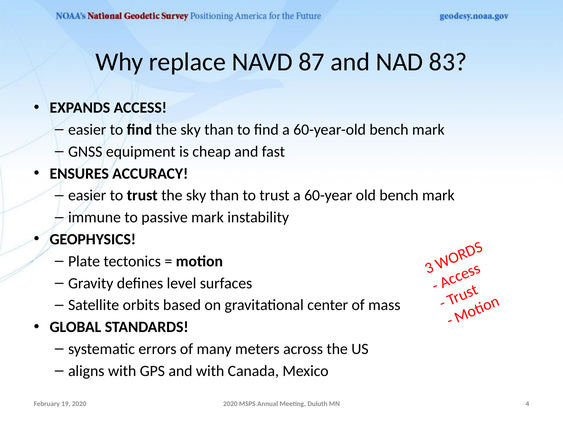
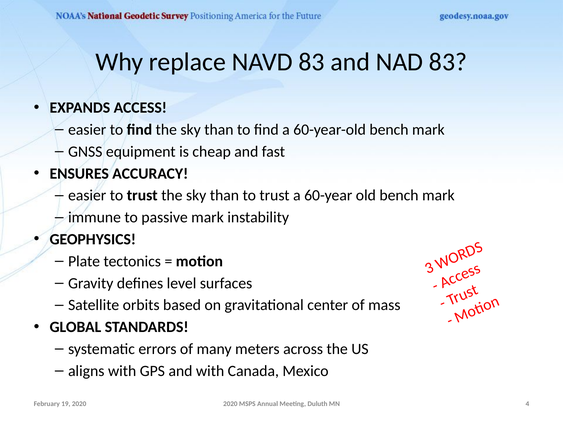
NAVD 87: 87 -> 83
